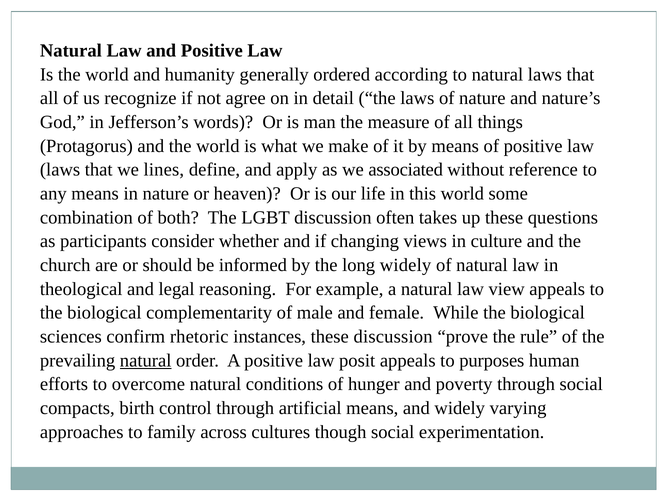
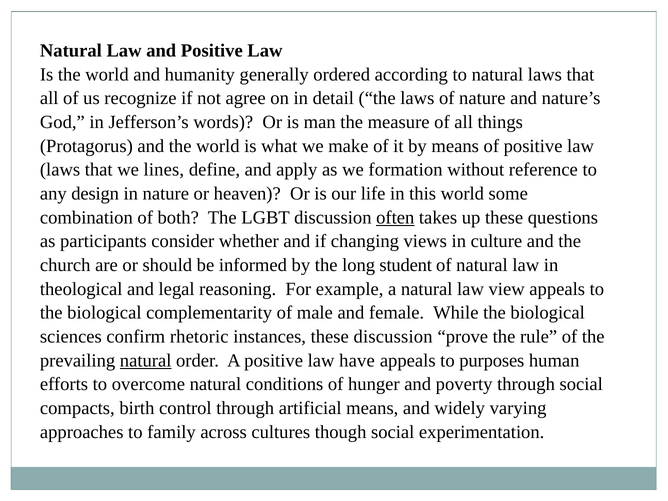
associated: associated -> formation
any means: means -> design
often underline: none -> present
long widely: widely -> student
posit: posit -> have
